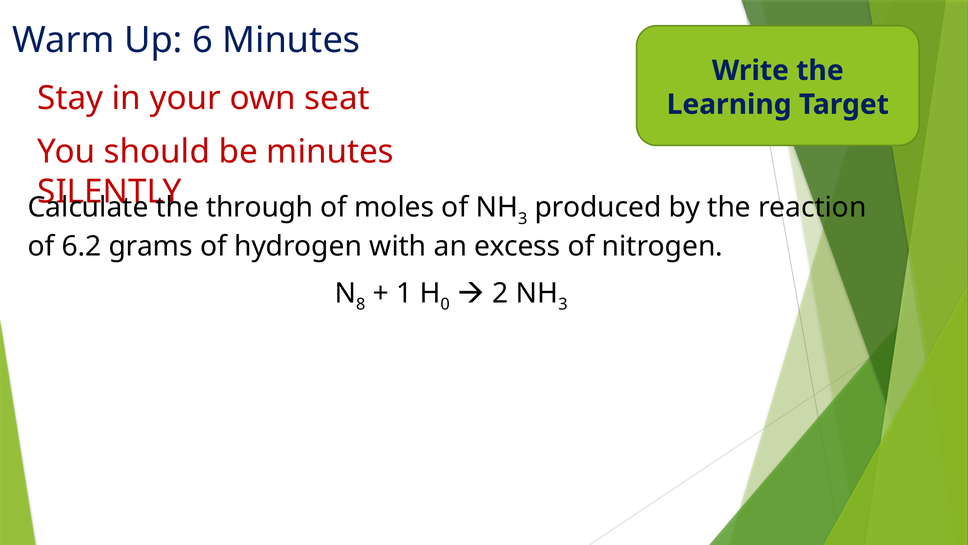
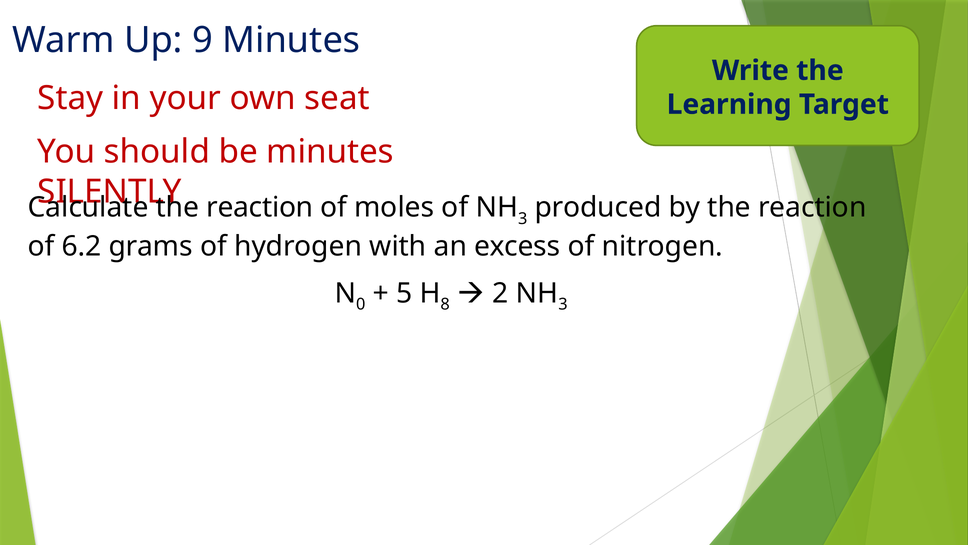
6: 6 -> 9
through at (260, 207): through -> reaction
8: 8 -> 0
1: 1 -> 5
0: 0 -> 8
